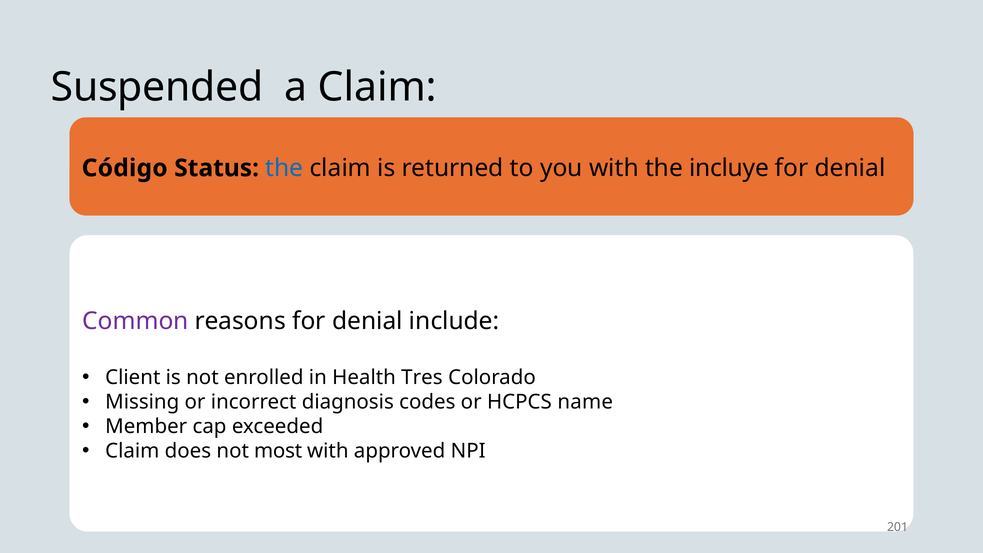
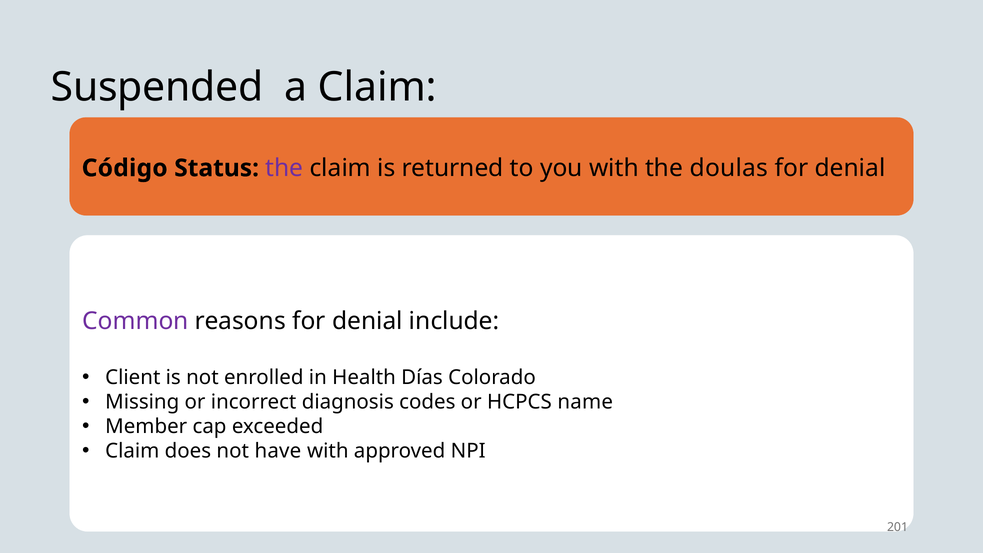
the at (284, 168) colour: blue -> purple
incluye: incluye -> doulas
Tres: Tres -> Días
most: most -> have
